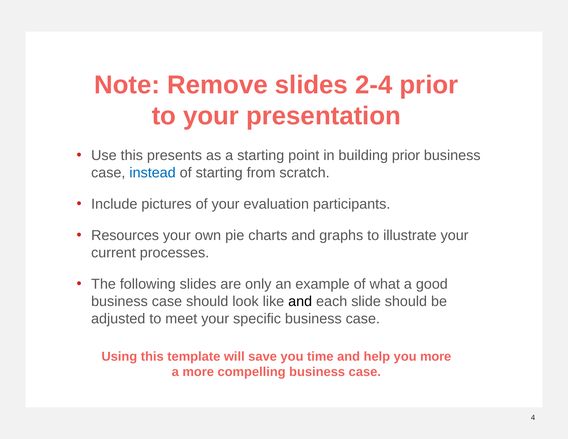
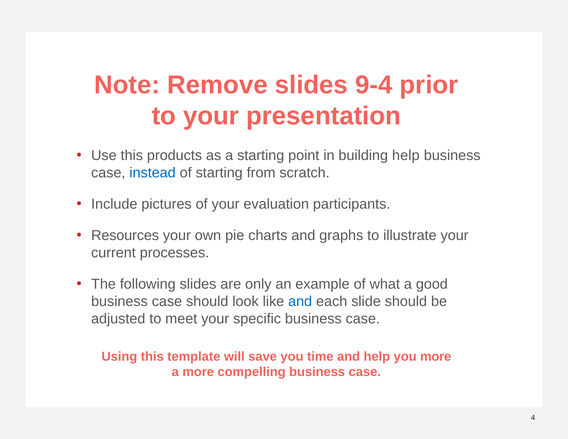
2-4: 2-4 -> 9-4
presents: presents -> products
building prior: prior -> help
and at (300, 301) colour: black -> blue
